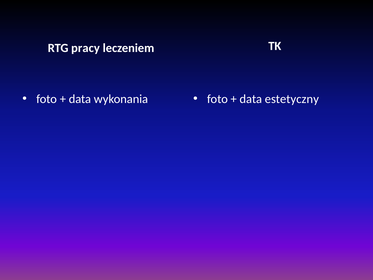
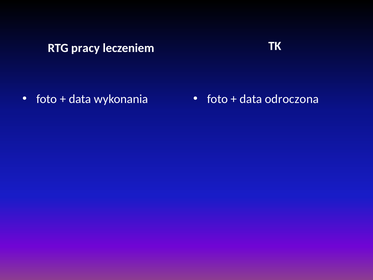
estetyczny: estetyczny -> odroczona
